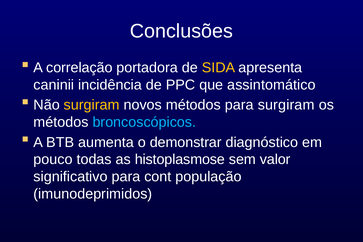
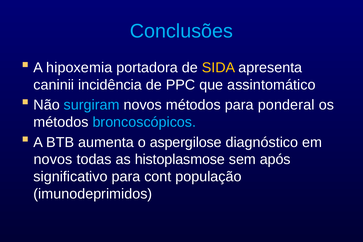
Conclusões colour: white -> light blue
correlação: correlação -> hipoxemia
surgiram at (92, 105) colour: yellow -> light blue
para surgiram: surgiram -> ponderal
demonstrar: demonstrar -> aspergilose
pouco at (53, 159): pouco -> novos
valor: valor -> após
